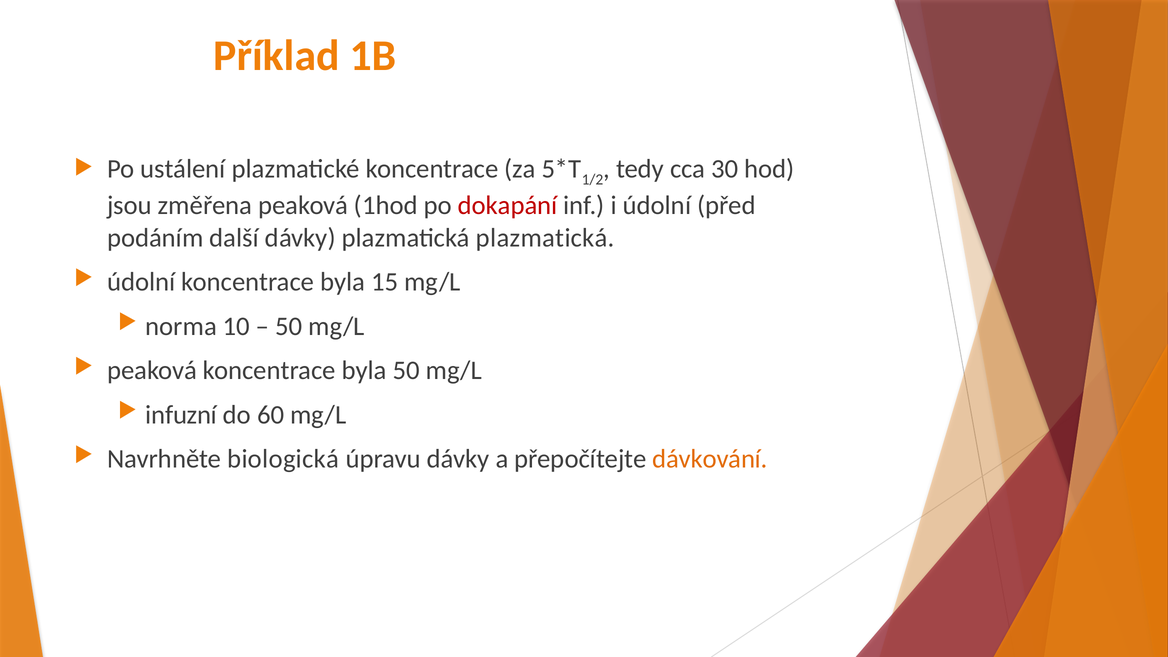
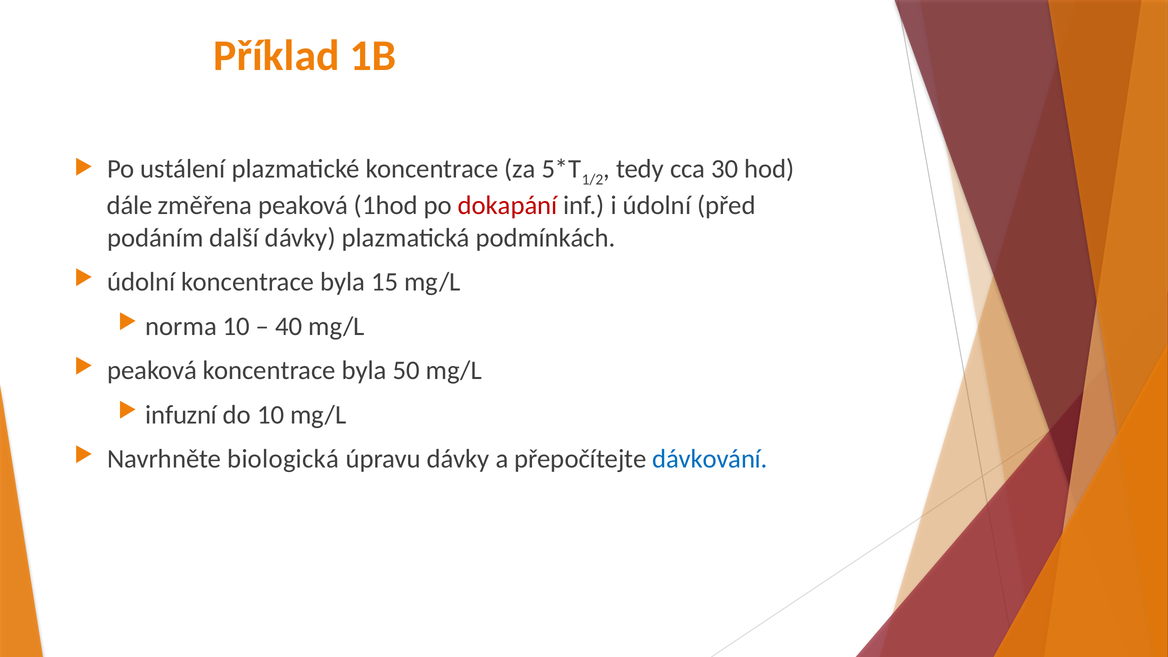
jsou: jsou -> dále
plazmatická plazmatická: plazmatická -> podmínkách
50 at (289, 326): 50 -> 40
do 60: 60 -> 10
dávkování colour: orange -> blue
